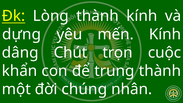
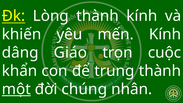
dựng: dựng -> khiến
Chút: Chút -> Giáo
một underline: none -> present
